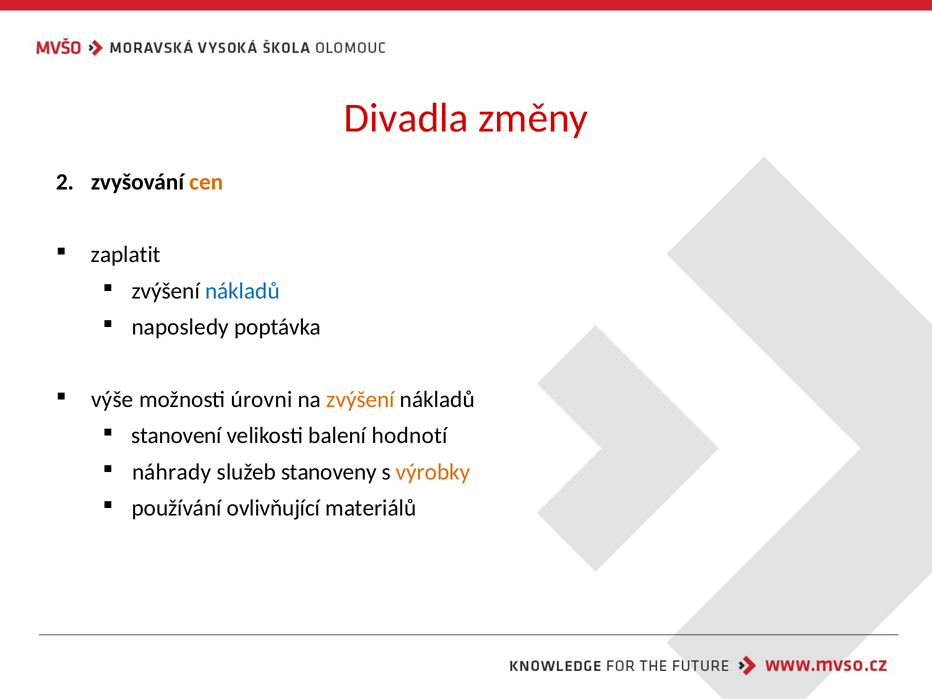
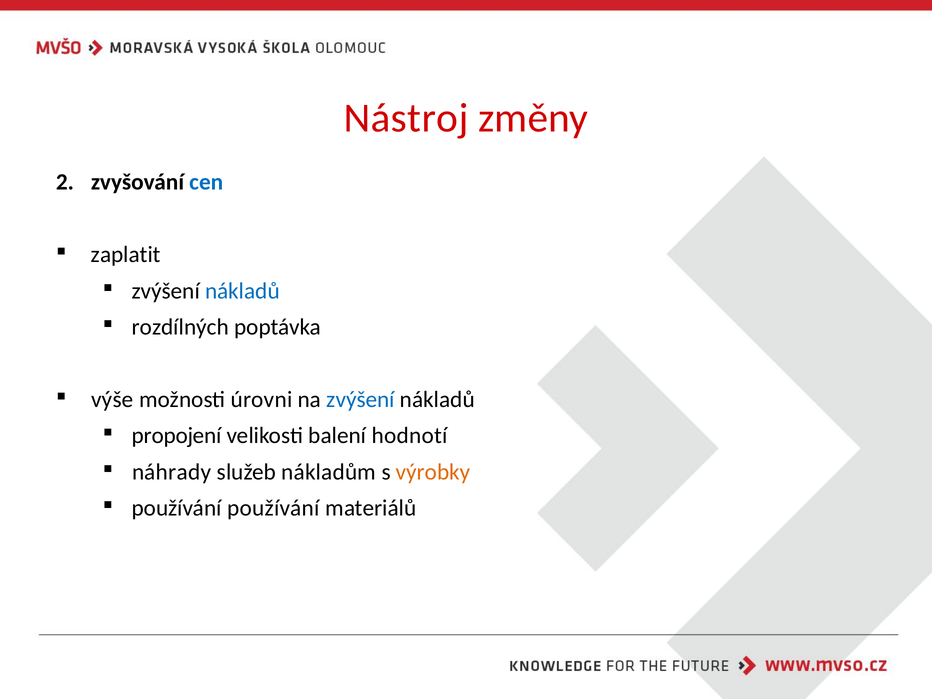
Divadla: Divadla -> Nástroj
cen colour: orange -> blue
naposledy: naposledy -> rozdílných
zvýšení at (361, 400) colour: orange -> blue
stanovení: stanovení -> propojení
stanoveny: stanoveny -> nákladům
používání ovlivňující: ovlivňující -> používání
